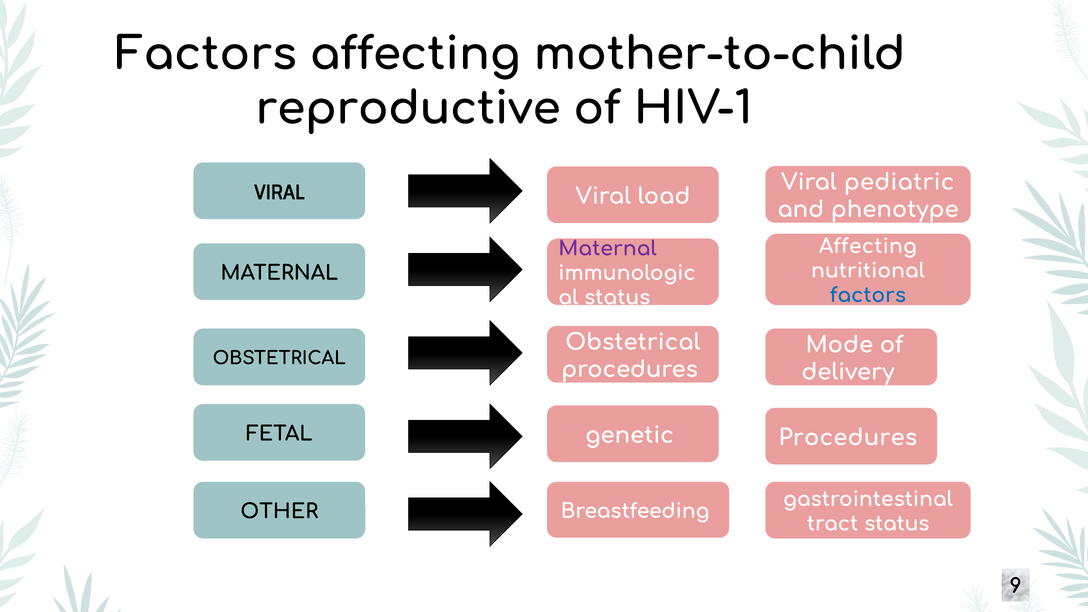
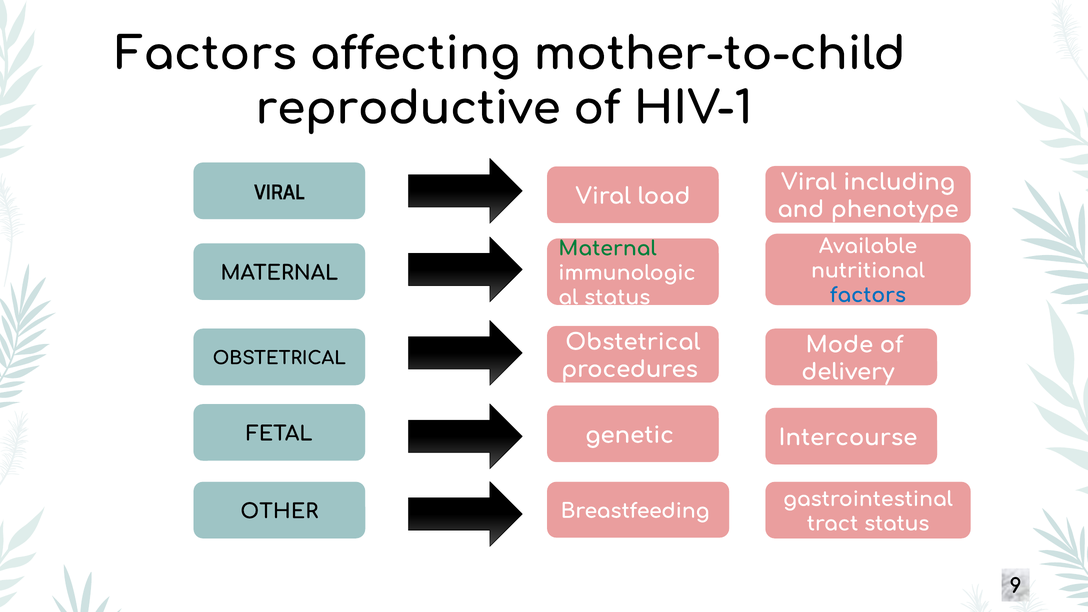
pediatric: pediatric -> including
Affecting at (868, 246): Affecting -> Available
Maternal at (607, 249) colour: purple -> green
Procedures at (848, 438): Procedures -> Intercourse
